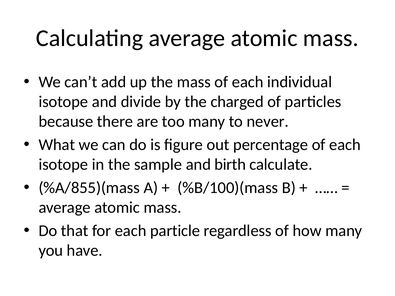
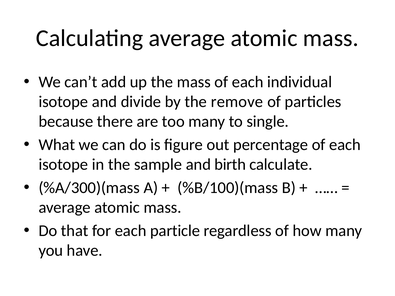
charged: charged -> remove
never: never -> single
%A/855)(mass: %A/855)(mass -> %A/300)(mass
